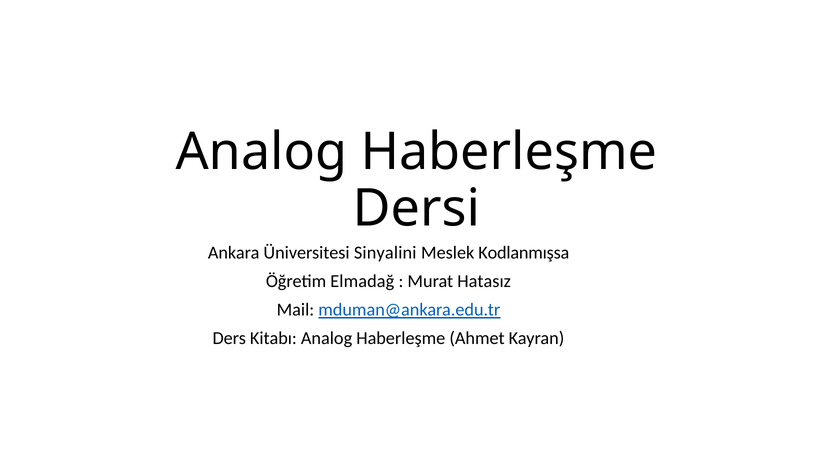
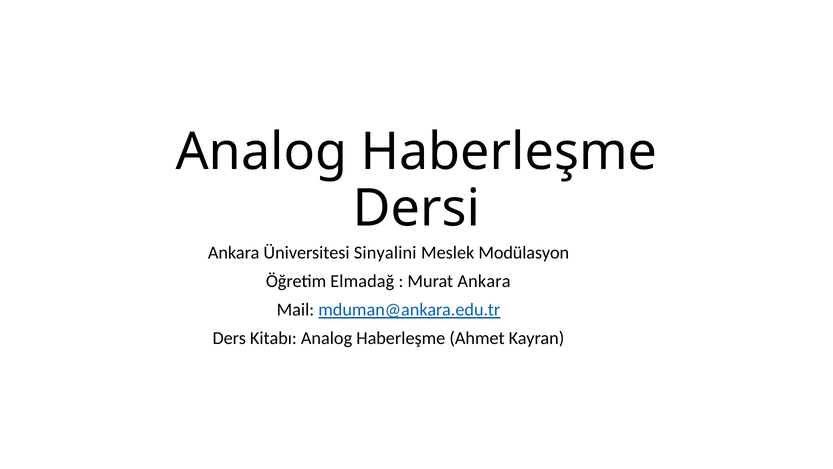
Kodlanmışsa: Kodlanmışsa -> Modülasyon
Murat Hatasız: Hatasız -> Ankara
